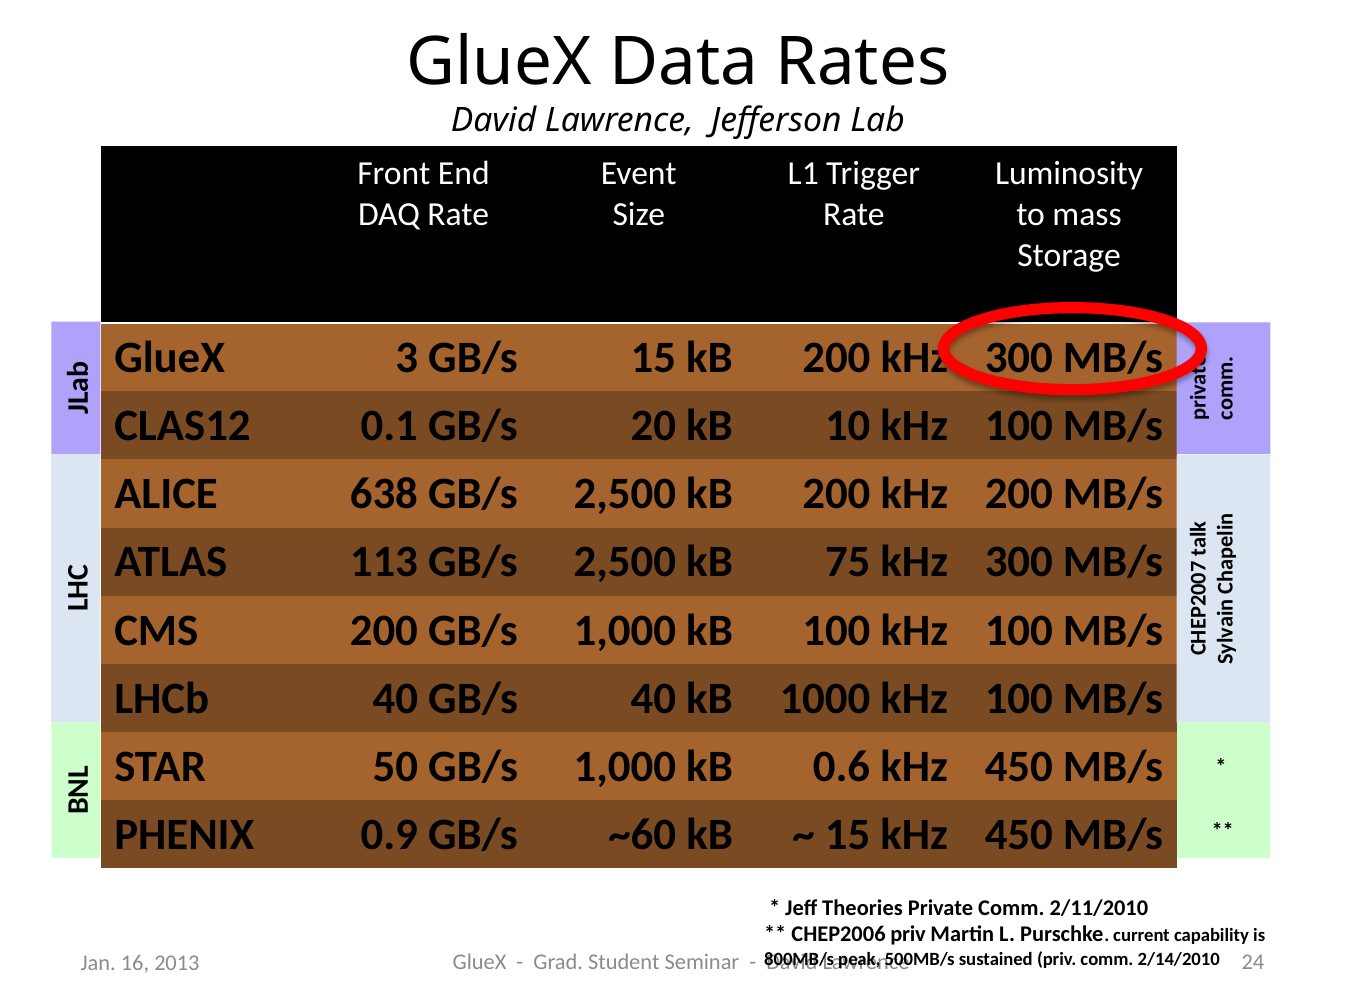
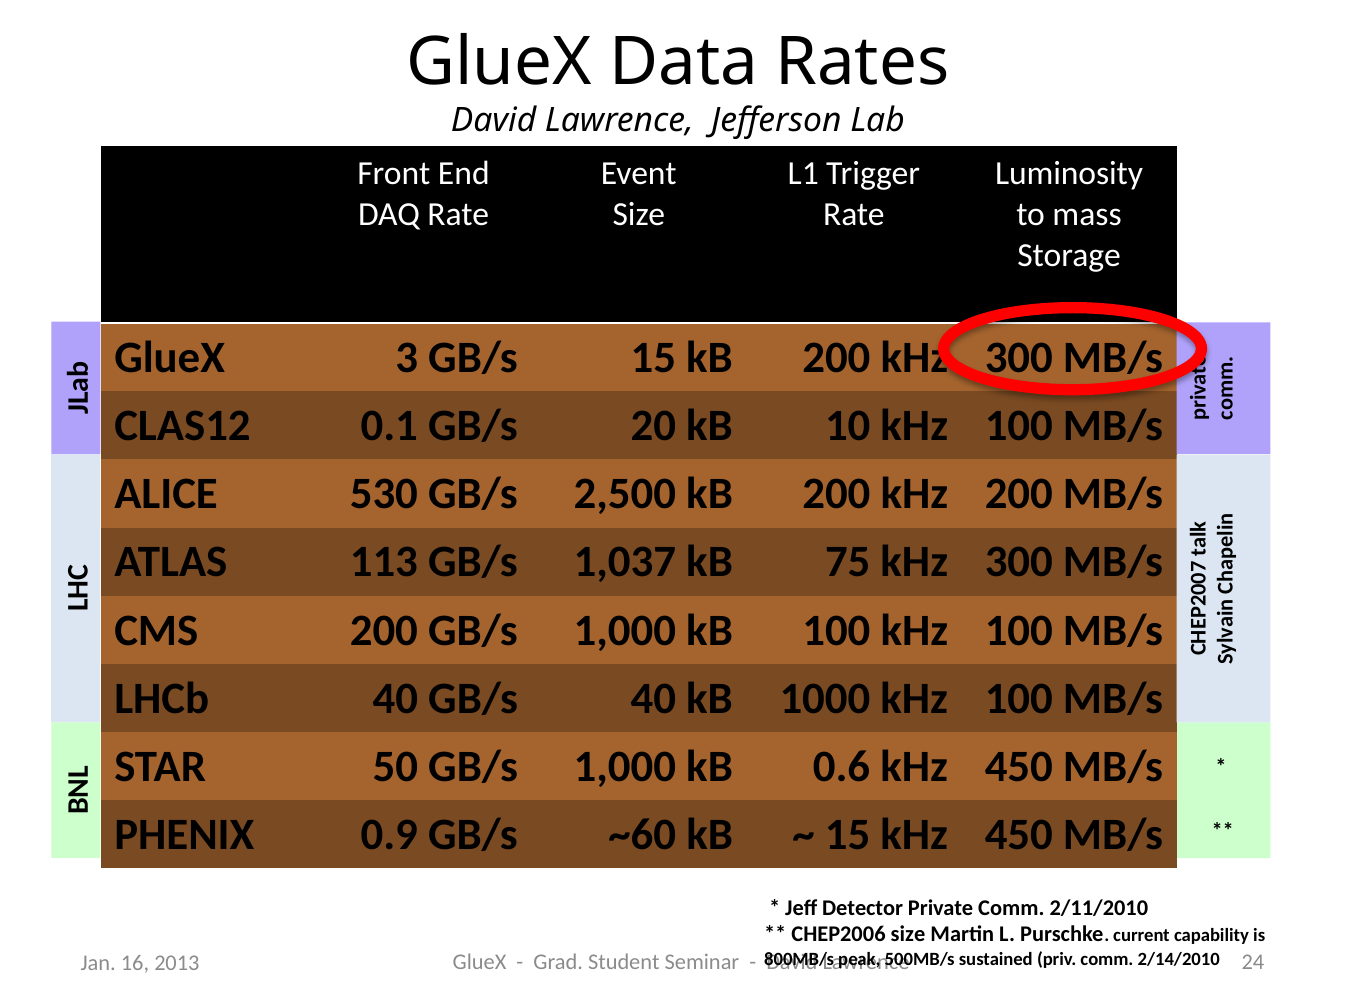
638: 638 -> 530
113 GB/s 2,500: 2,500 -> 1,037
Theories: Theories -> Detector
CHEP2006 priv: priv -> size
